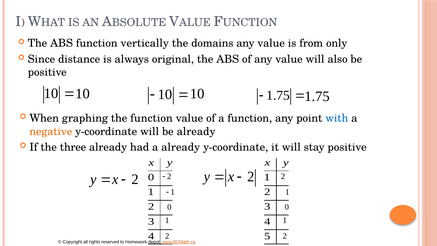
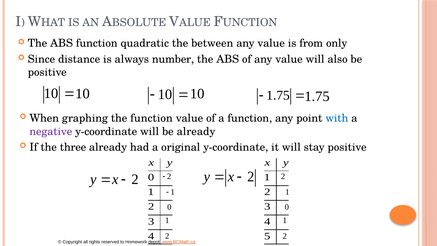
vertically: vertically -> quadratic
domains: domains -> between
original: original -> number
negative colour: orange -> purple
a already: already -> original
